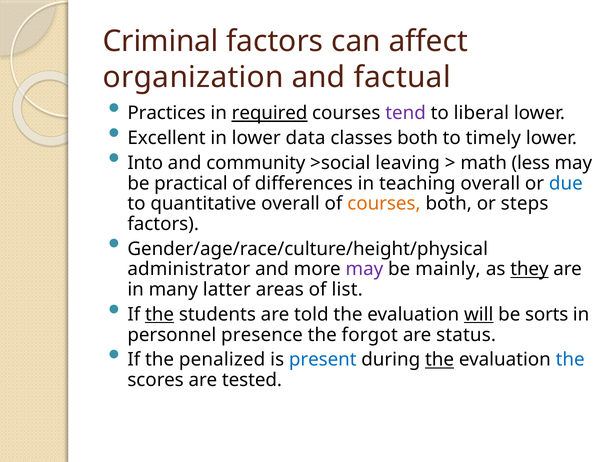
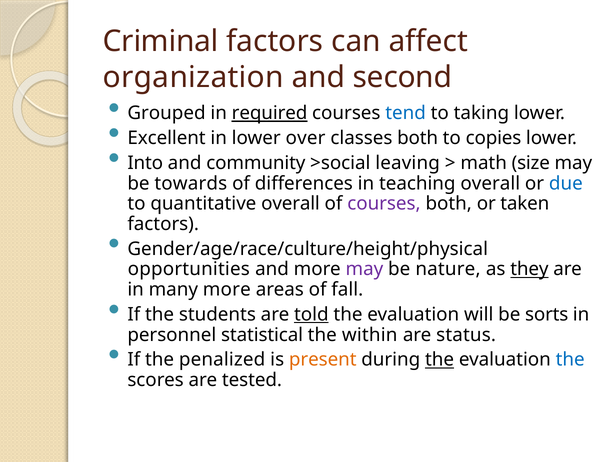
factual: factual -> second
Practices: Practices -> Grouped
tend colour: purple -> blue
liberal: liberal -> taking
data: data -> over
timely: timely -> copies
less: less -> size
practical: practical -> towards
courses at (384, 204) colour: orange -> purple
steps: steps -> taken
administrator: administrator -> opportunities
mainly: mainly -> nature
many latter: latter -> more
list: list -> fall
the at (160, 315) underline: present -> none
told underline: none -> present
will underline: present -> none
presence: presence -> statistical
forgot: forgot -> within
present colour: blue -> orange
